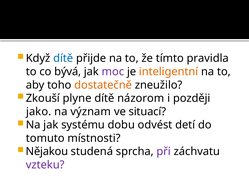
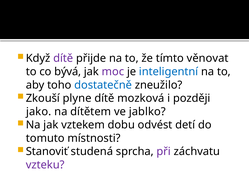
dítě at (63, 58) colour: blue -> purple
pravidla: pravidla -> věnovat
inteligentní colour: orange -> blue
dostatečně colour: orange -> blue
názorom: názorom -> mozková
význam: význam -> dítětem
situací: situací -> jablko
systému: systému -> vztekem
Nějakou: Nějakou -> Stanoviť
